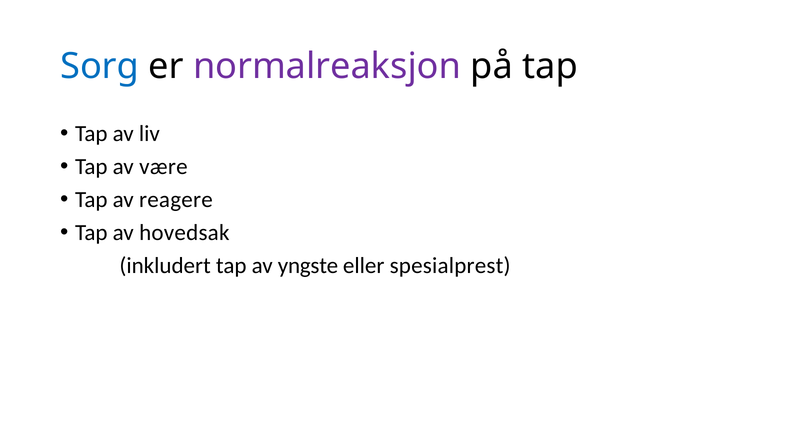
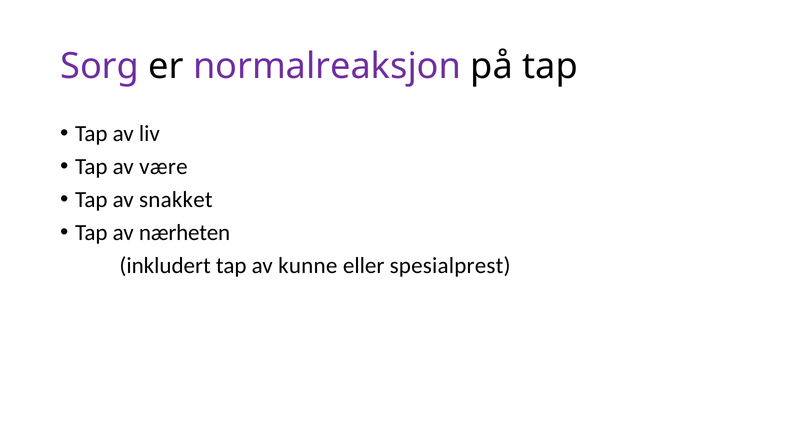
Sorg colour: blue -> purple
reagere: reagere -> snakket
hovedsak: hovedsak -> nærheten
yngste: yngste -> kunne
